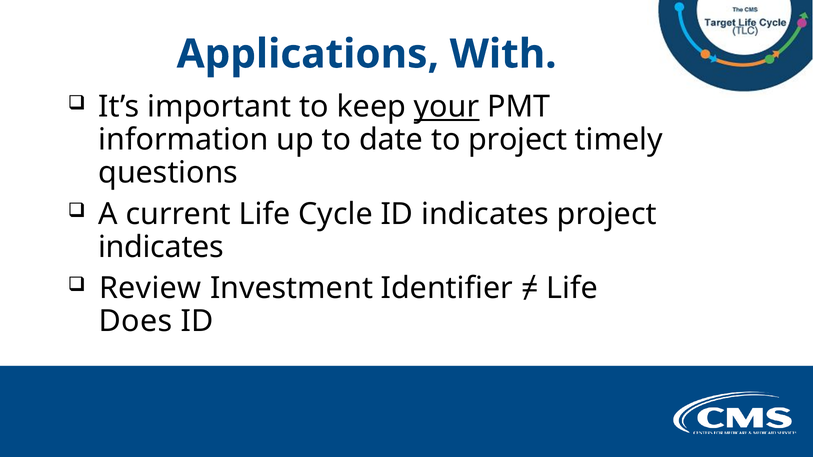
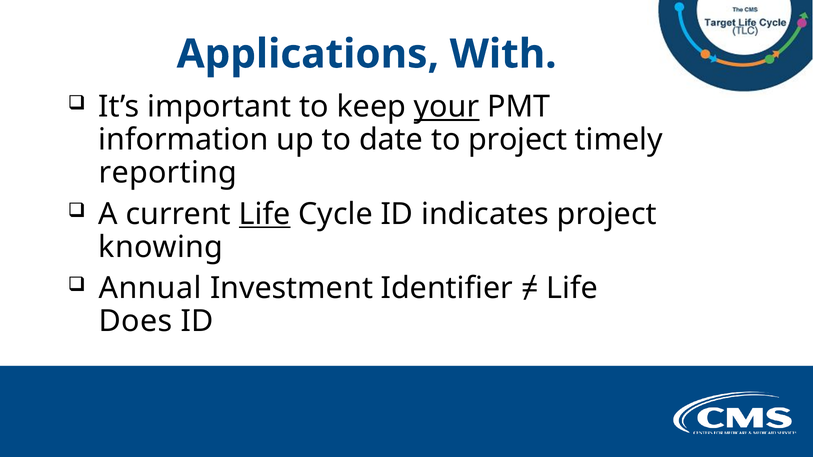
questions: questions -> reporting
Life at (265, 214) underline: none -> present
indicates at (161, 247): indicates -> knowing
Review: Review -> Annual
